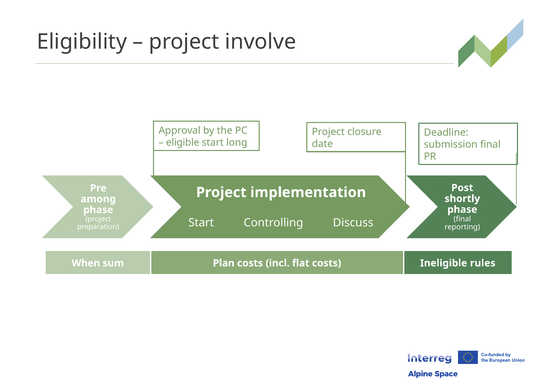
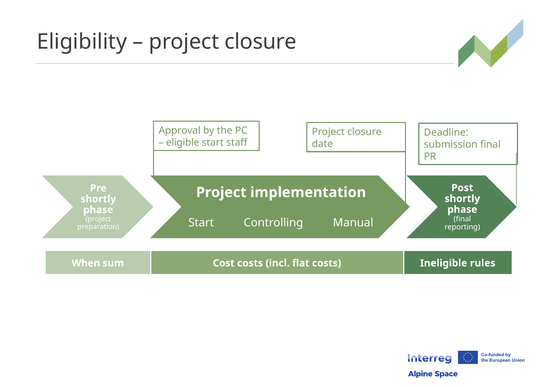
involve at (261, 42): involve -> closure
long: long -> staff
among at (98, 199): among -> shortly
Discuss: Discuss -> Manual
Plan: Plan -> Cost
